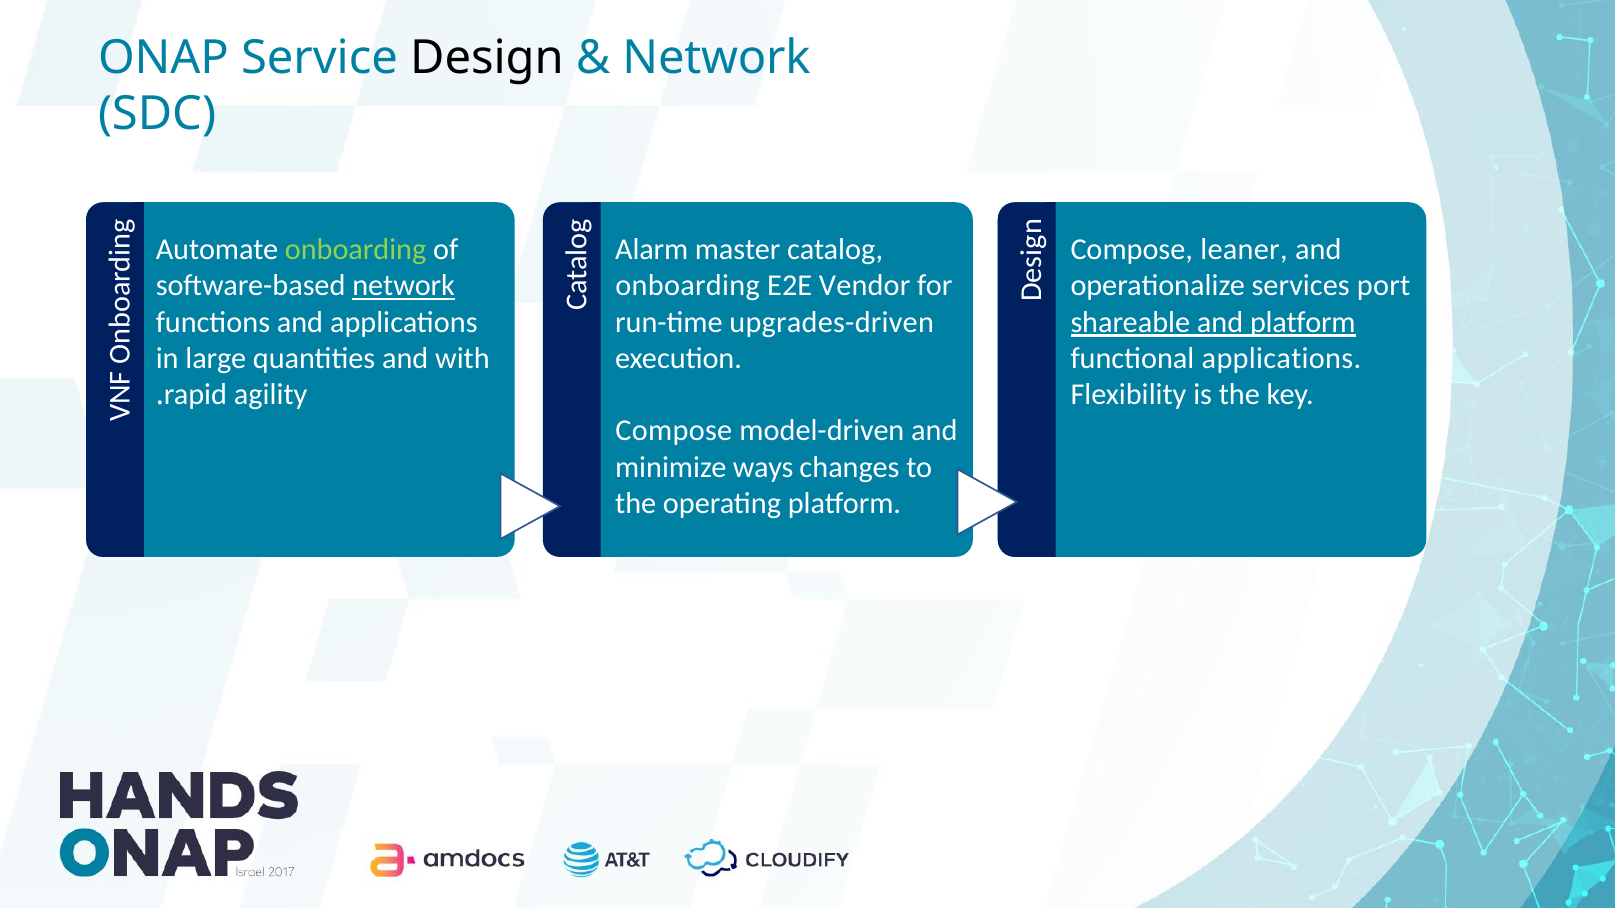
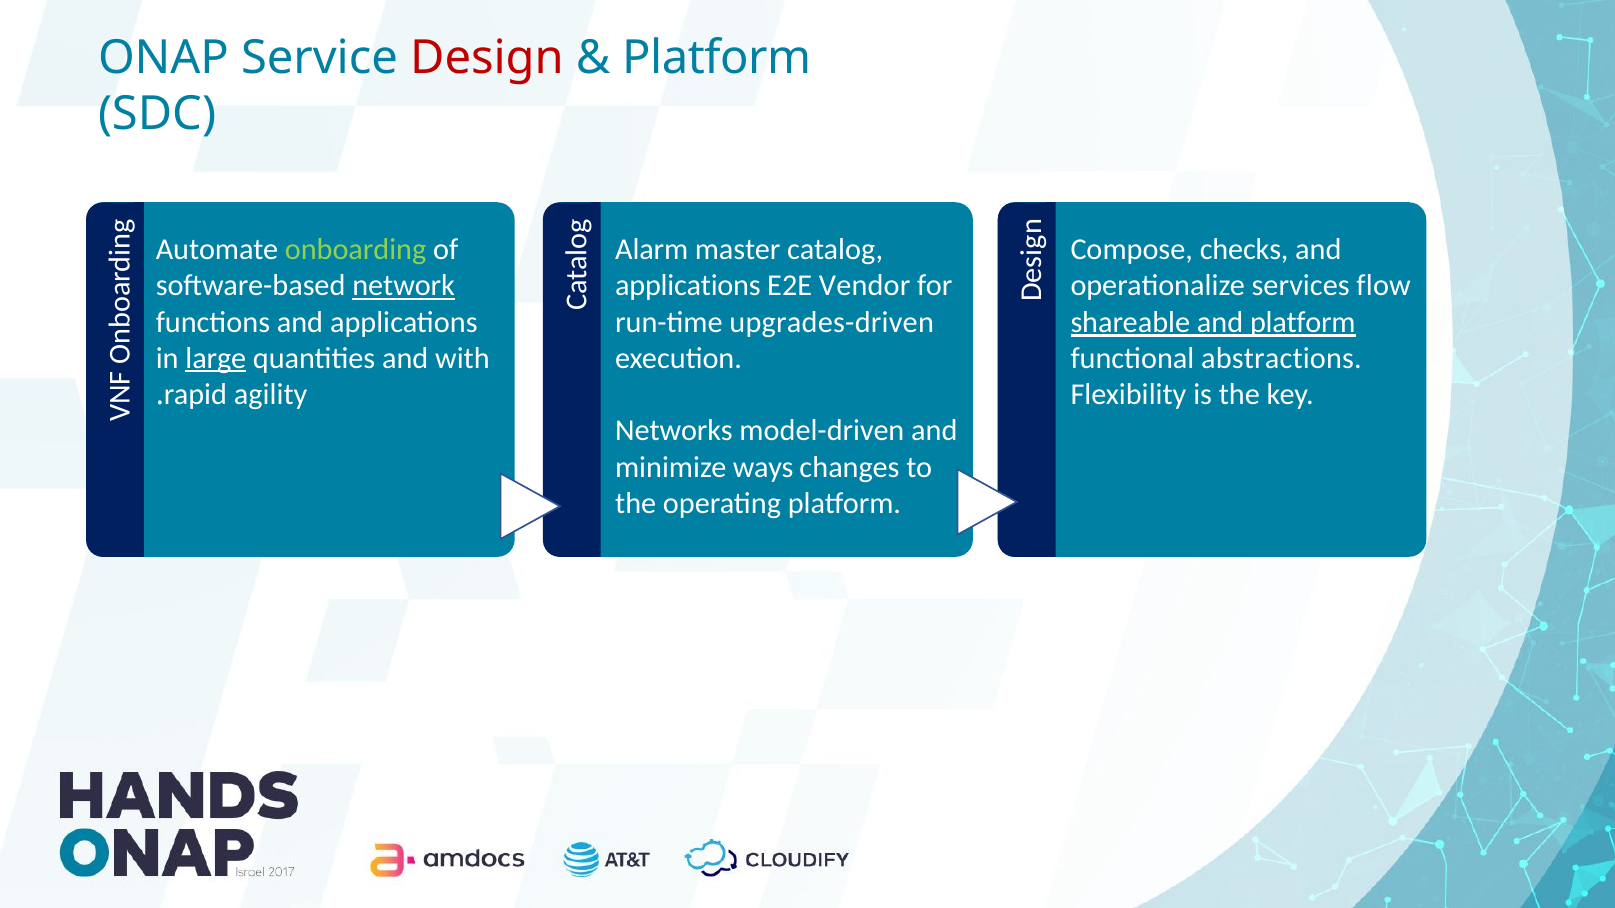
Design colour: black -> red
Network at (717, 58): Network -> Platform
leaner: leaner -> checks
onboarding at (688, 286): onboarding -> applications
port: port -> flow
large underline: none -> present
functional applications: applications -> abstractions
Compose at (674, 431): Compose -> Networks
